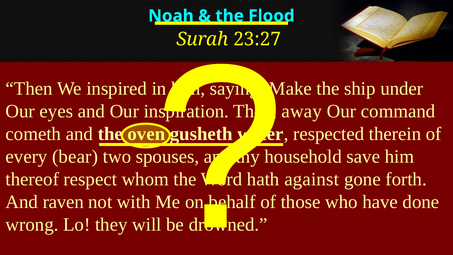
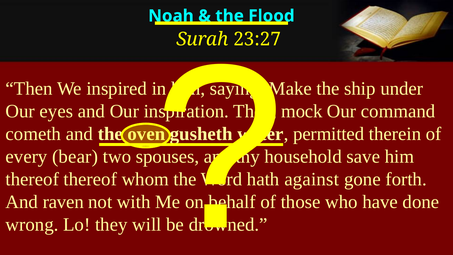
away: away -> mock
respected: respected -> permitted
thereof respect: respect -> thereof
